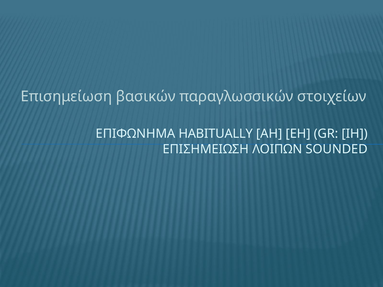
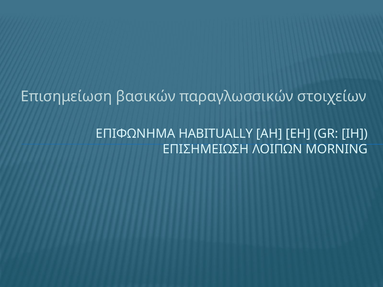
SOUNDED: SOUNDED -> MORNING
